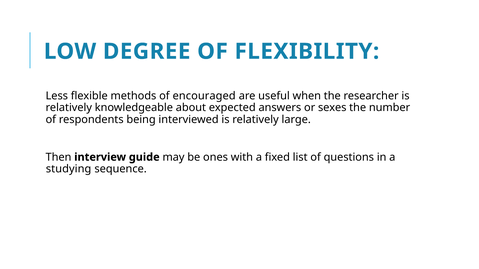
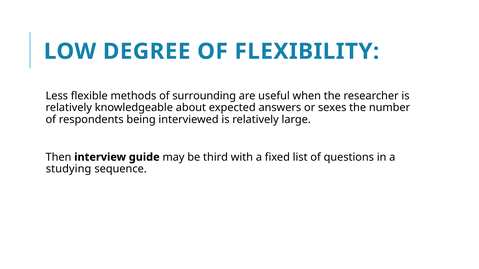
encouraged: encouraged -> surrounding
ones: ones -> third
